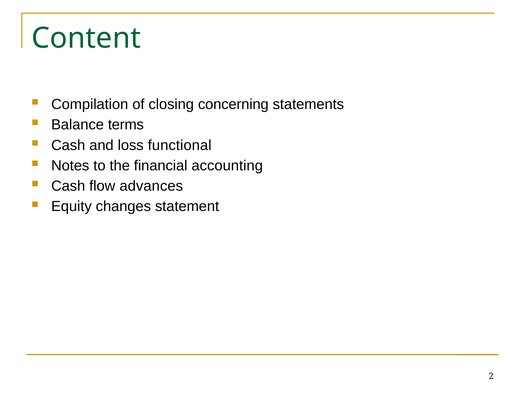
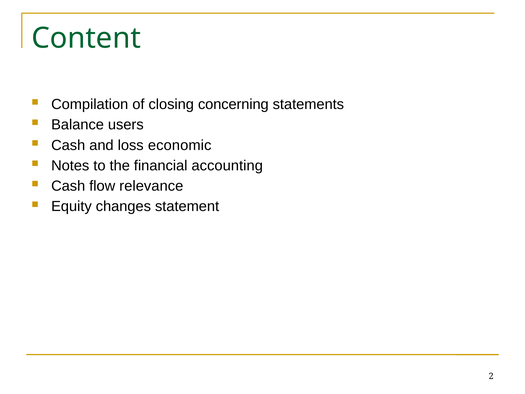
terms: terms -> users
functional: functional -> economic
advances: advances -> relevance
